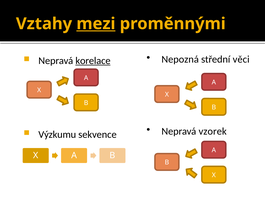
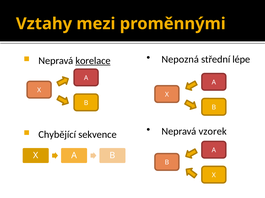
mezi underline: present -> none
věci: věci -> lépe
Výzkumu: Výzkumu -> Chybějící
